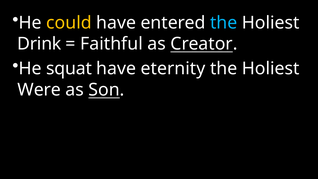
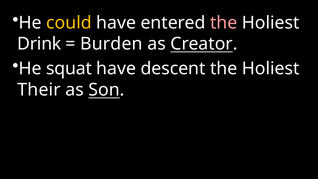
the at (224, 23) colour: light blue -> pink
Faithful: Faithful -> Burden
eternity: eternity -> descent
Were: Were -> Their
